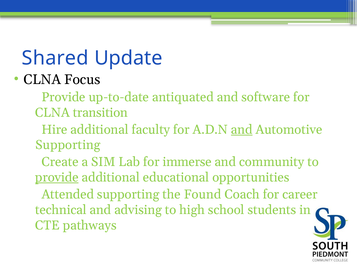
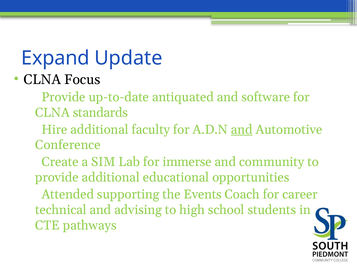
Shared: Shared -> Expand
transition: transition -> standards
Supporting at (68, 145): Supporting -> Conference
provide at (57, 177) underline: present -> none
Found: Found -> Events
